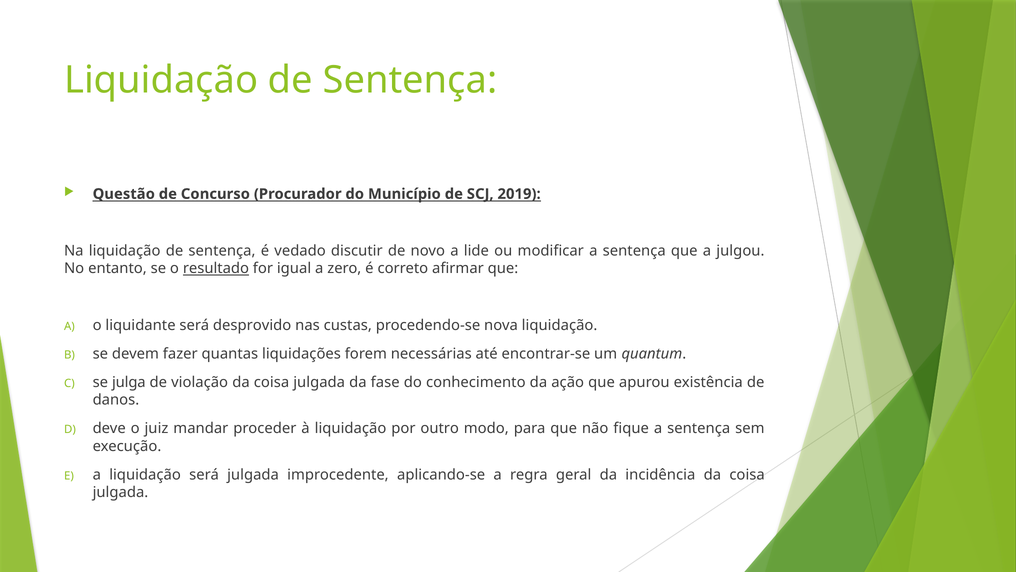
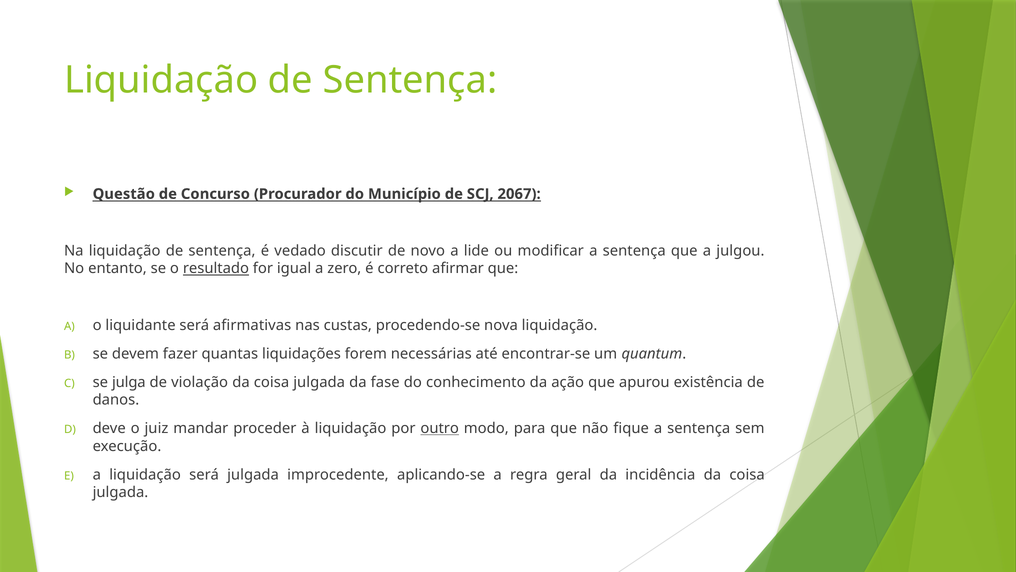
2019: 2019 -> 2067
desprovido: desprovido -> afirmativas
outro underline: none -> present
